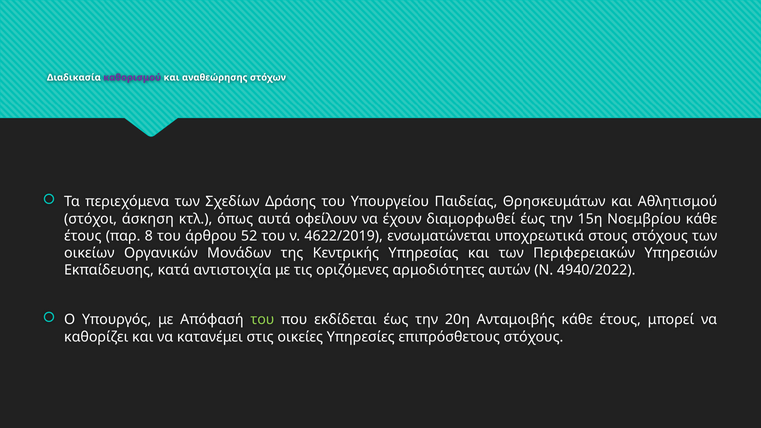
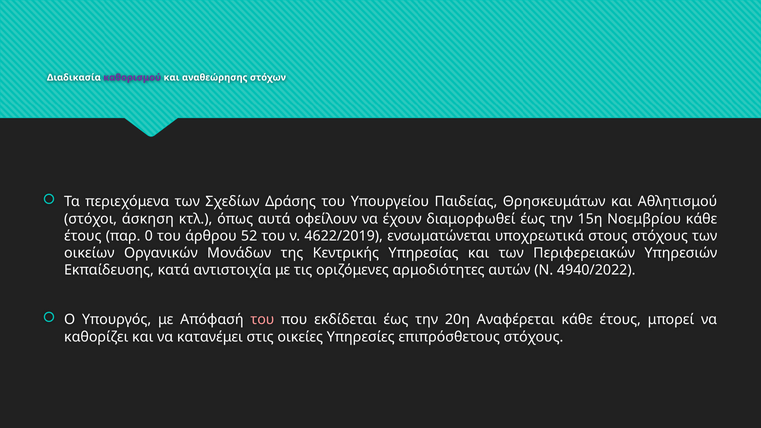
8: 8 -> 0
του at (262, 320) colour: light green -> pink
Ανταμοιβής: Ανταμοιβής -> Αναφέρεται
